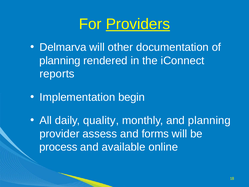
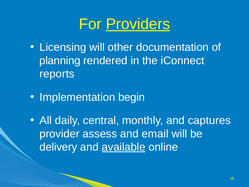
Delmarva: Delmarva -> Licensing
quality: quality -> central
and planning: planning -> captures
forms: forms -> email
process: process -> delivery
available underline: none -> present
